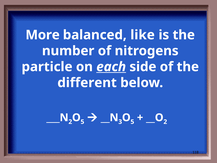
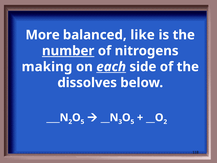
number underline: none -> present
particle: particle -> making
different: different -> dissolves
